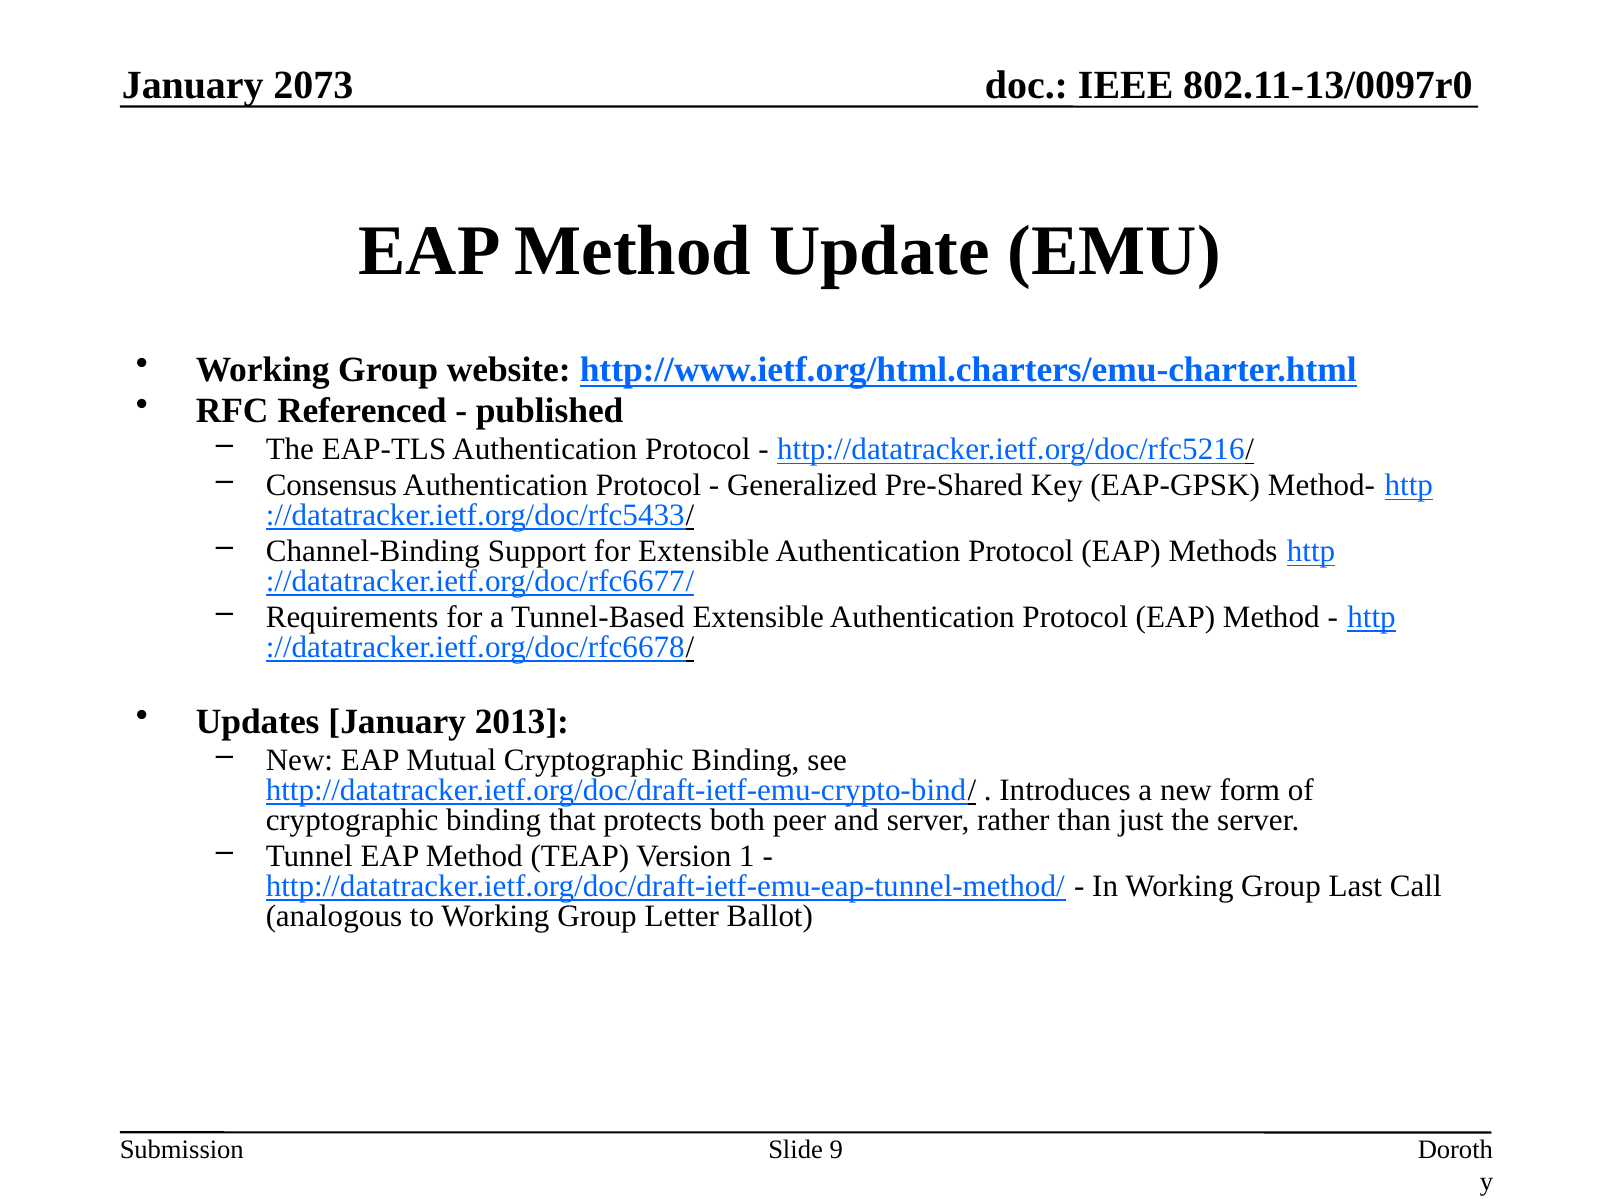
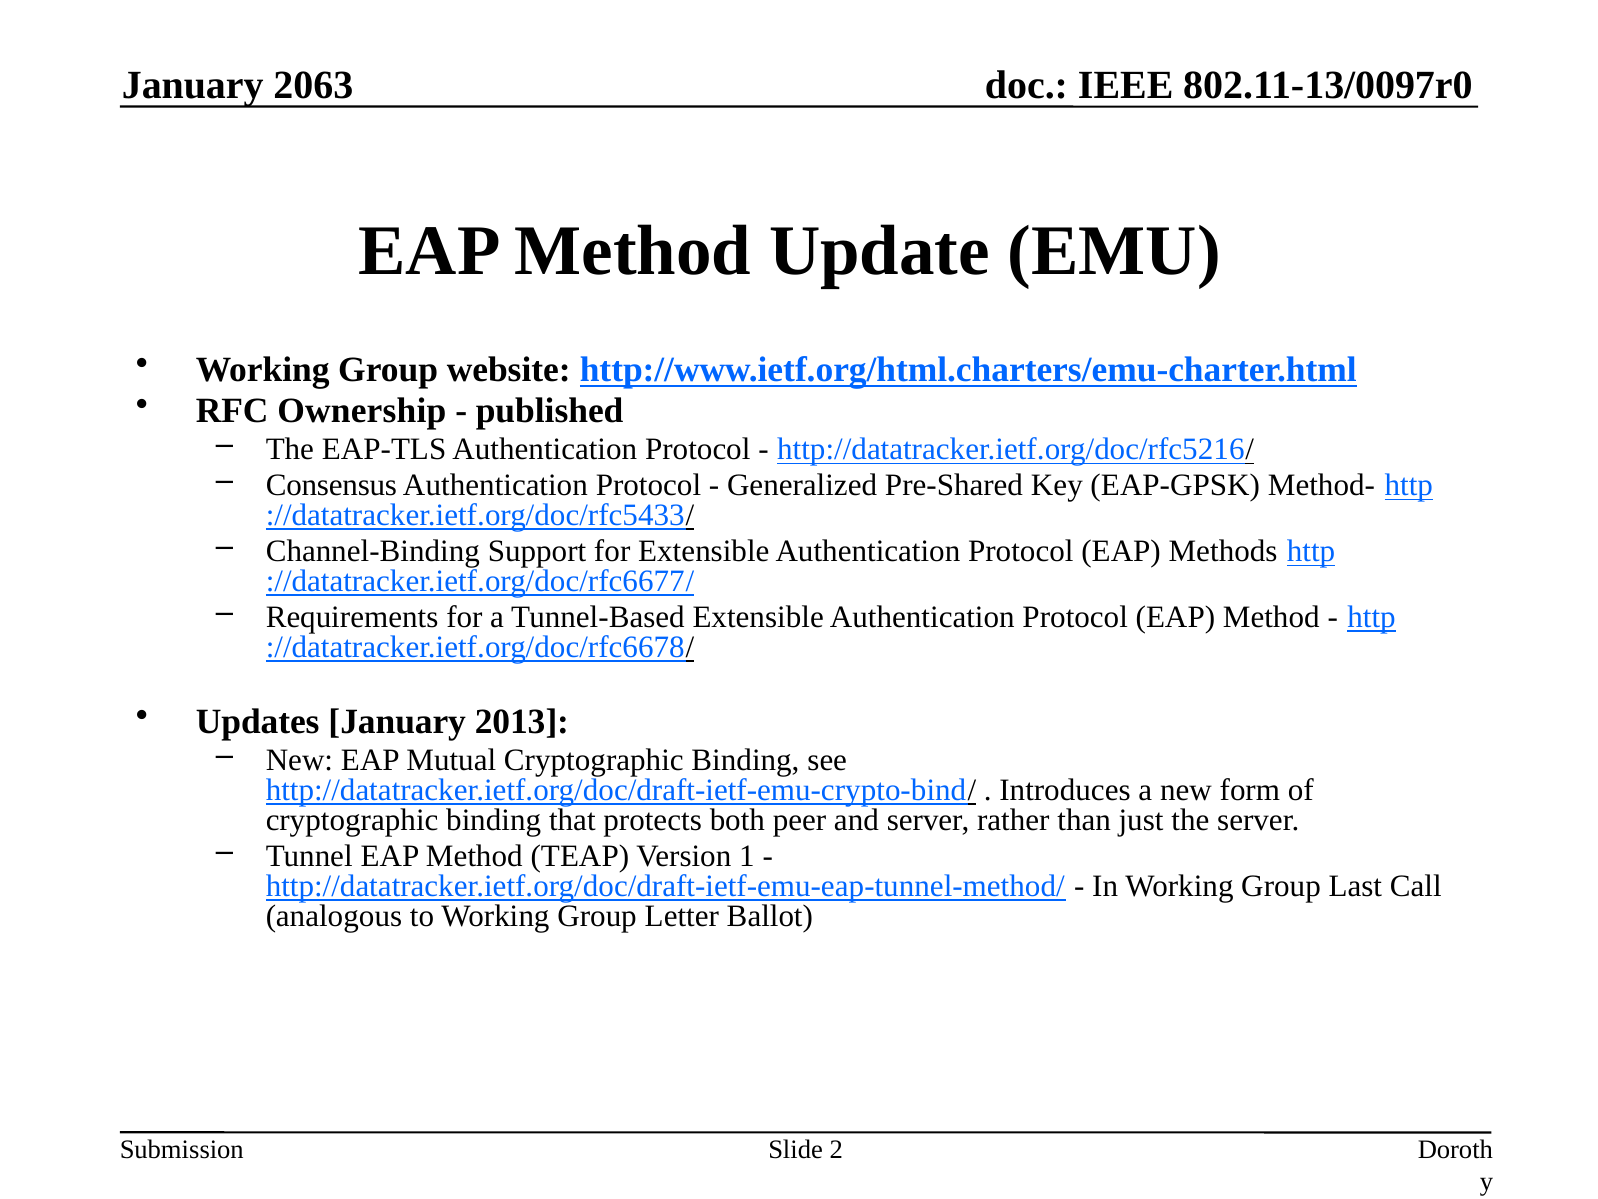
2073: 2073 -> 2063
Referenced: Referenced -> Ownership
9: 9 -> 2
